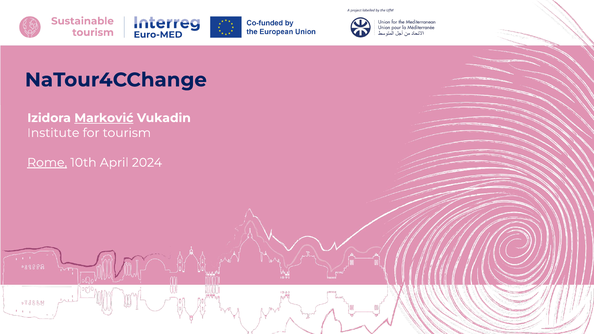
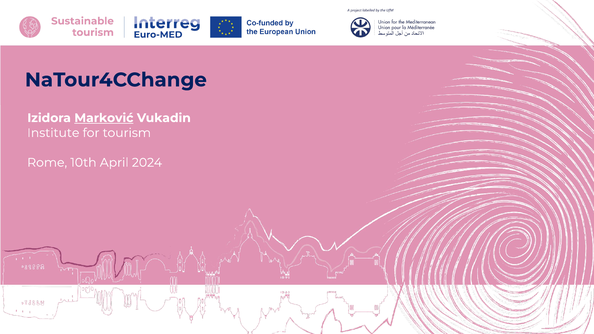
Rome underline: present -> none
